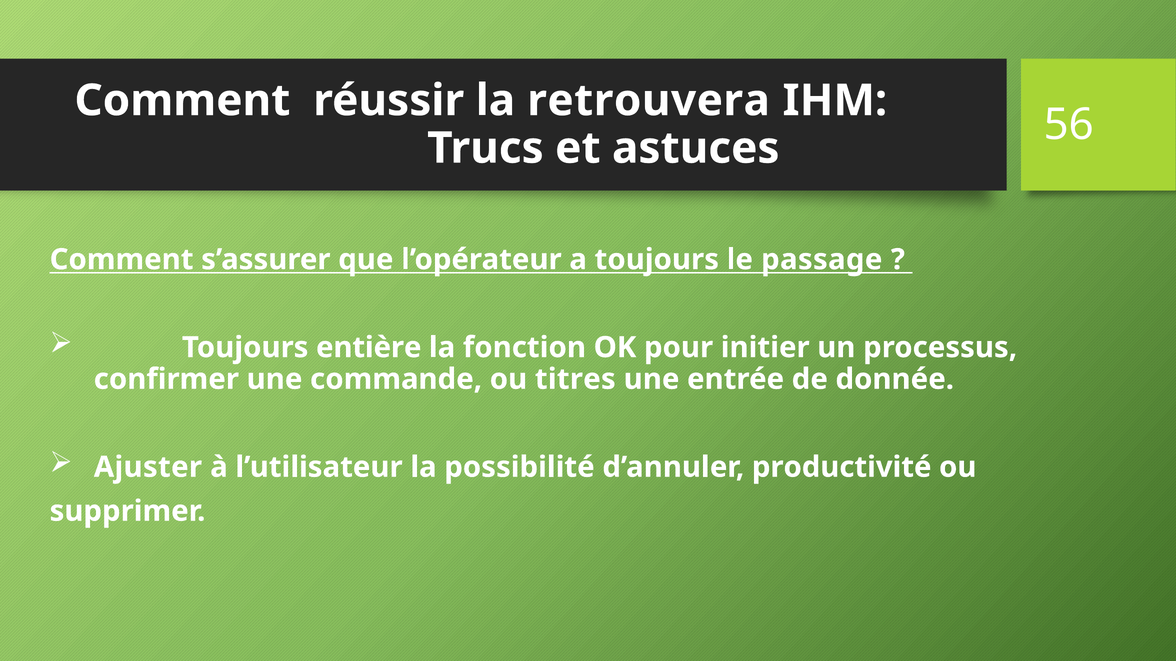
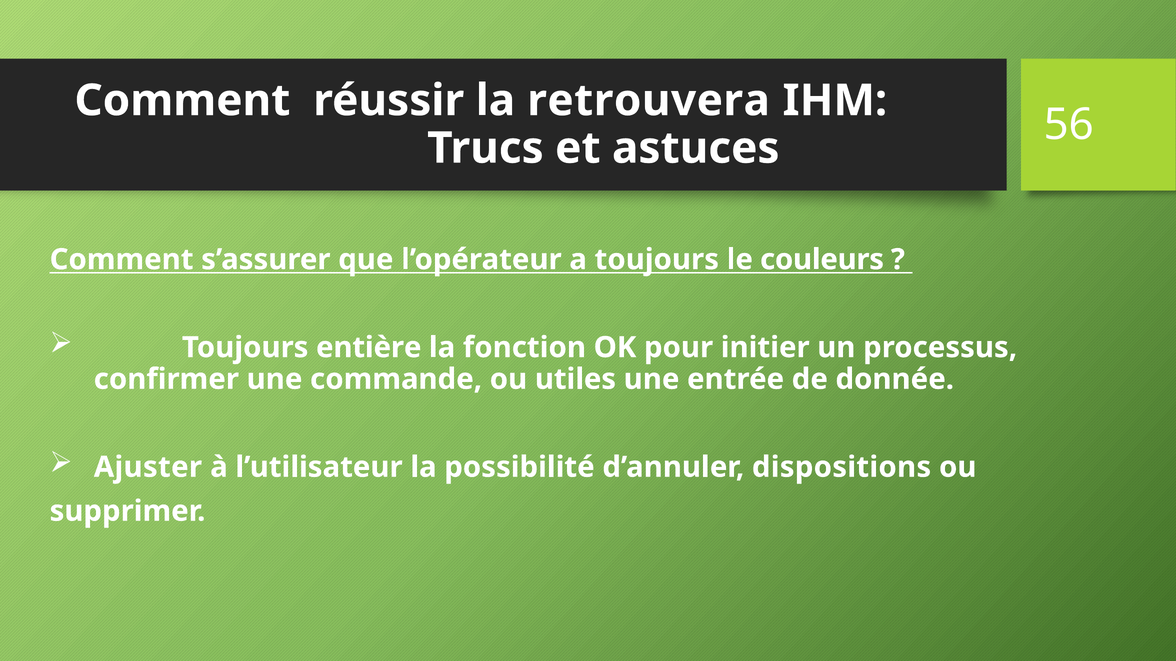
passage: passage -> couleurs
titres: titres -> utiles
productivité: productivité -> dispositions
